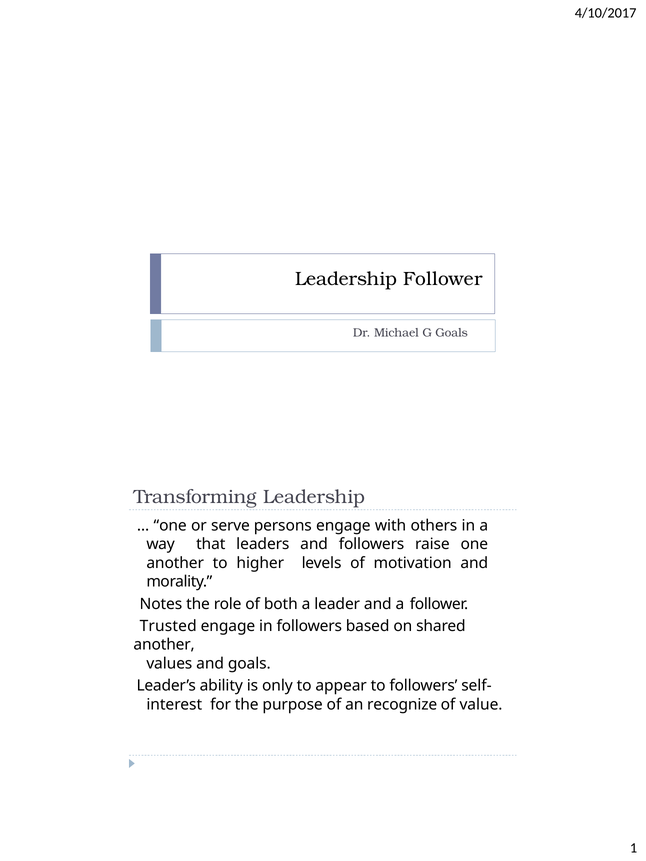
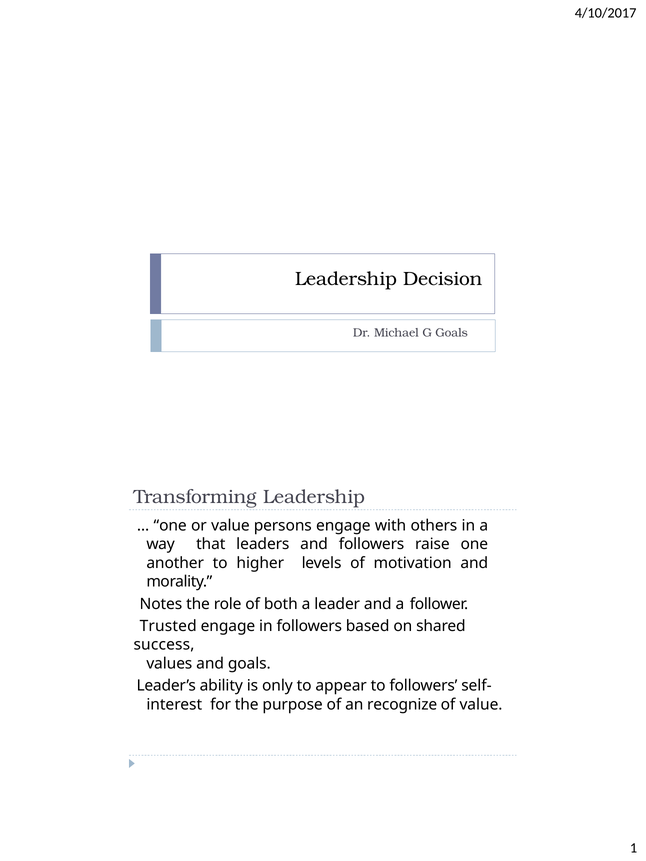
Leadership Follower: Follower -> Decision
or serve: serve -> value
another at (164, 645): another -> success
